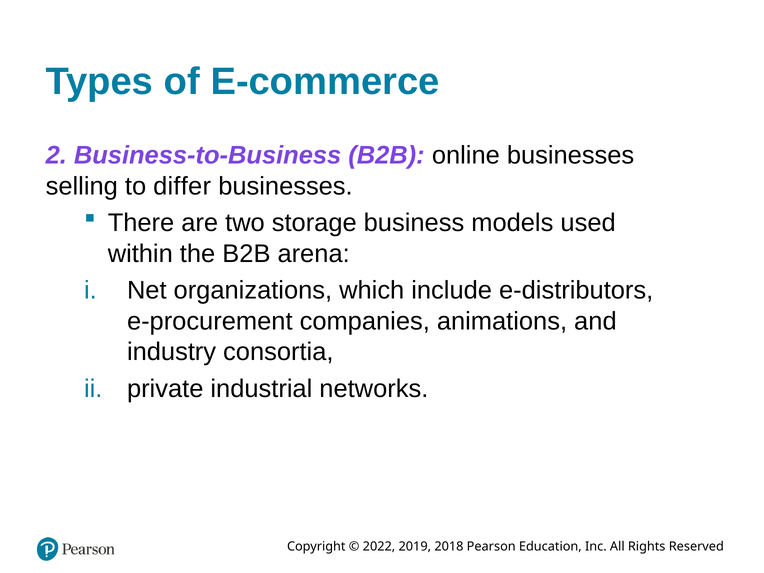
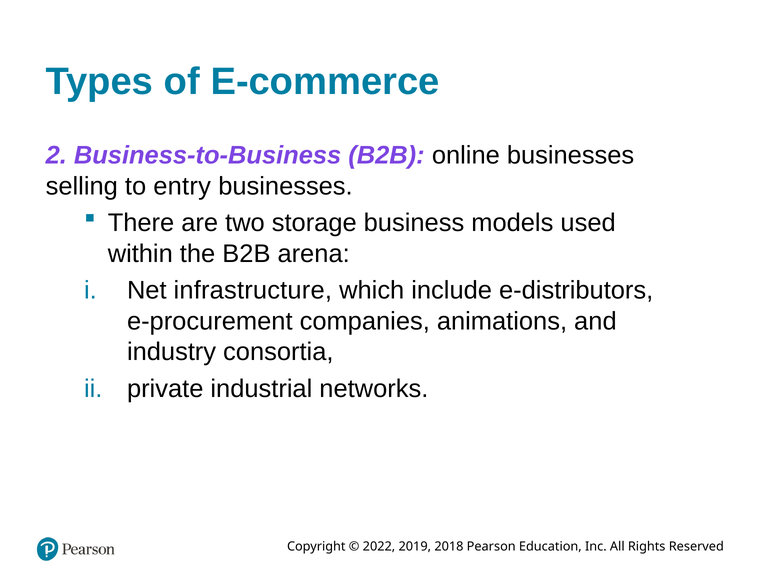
differ: differ -> entry
organizations: organizations -> infrastructure
